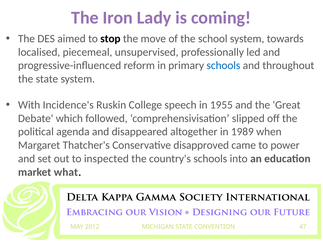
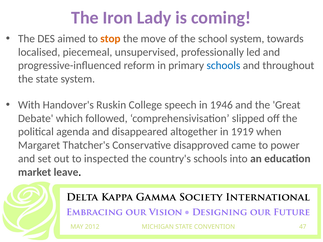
stop colour: black -> orange
Incidence's: Incidence's -> Handover's
1955: 1955 -> 1946
1989: 1989 -> 1919
what: what -> leave
